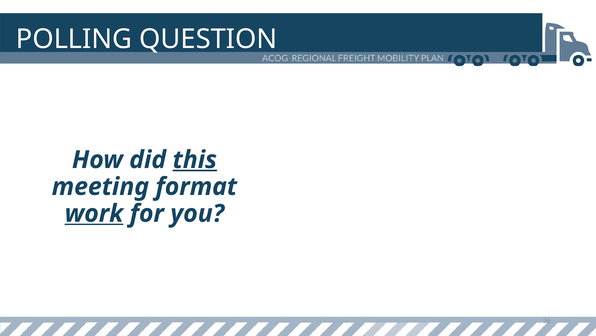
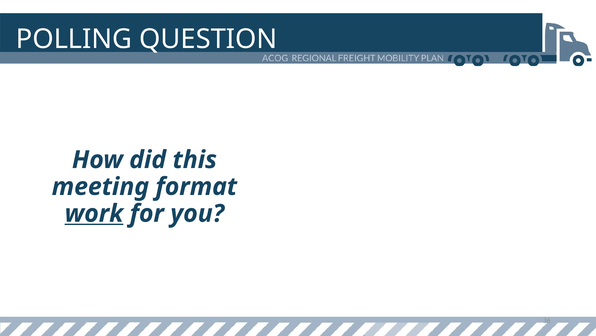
this underline: present -> none
